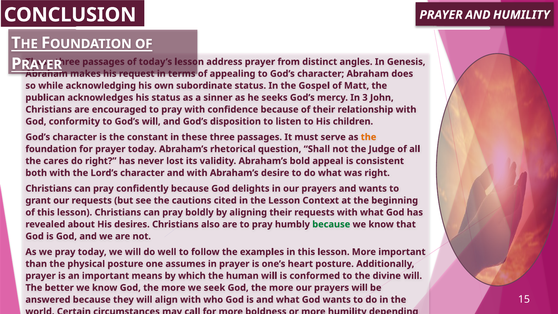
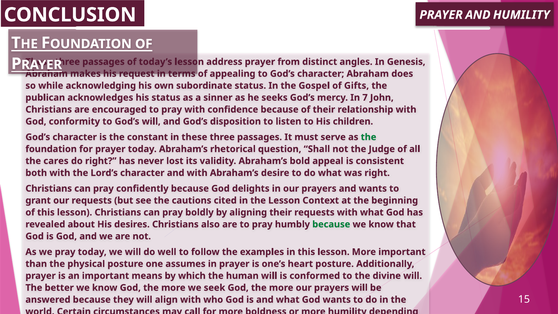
Matt: Matt -> Gifts
3: 3 -> 7
the at (369, 137) colour: orange -> green
